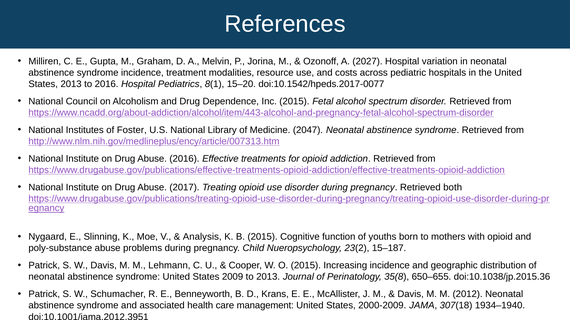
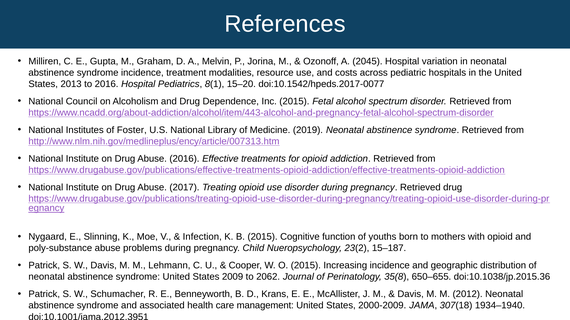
2027: 2027 -> 2045
2047: 2047 -> 2019
Retrieved both: both -> drug
Analysis: Analysis -> Infection
to 2013: 2013 -> 2062
